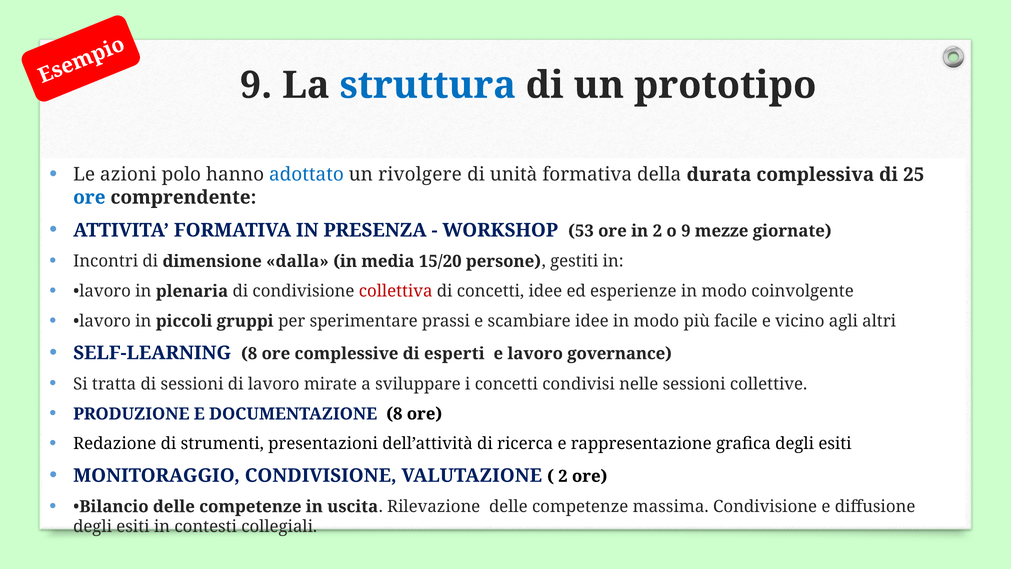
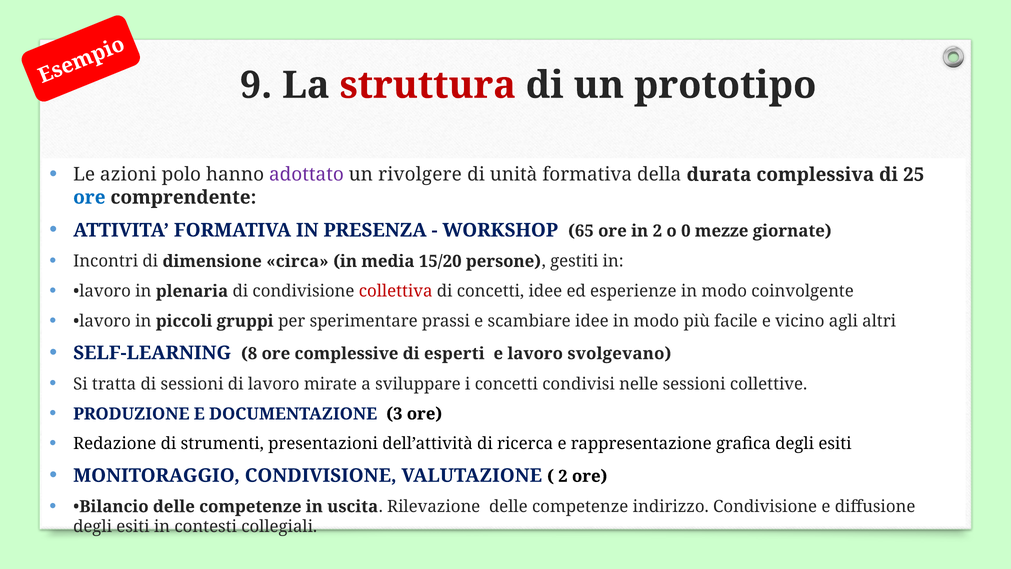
struttura colour: blue -> red
adottato colour: blue -> purple
53: 53 -> 65
o 9: 9 -> 0
dalla: dalla -> circa
governance: governance -> svolgevano
DOCUMENTAZIONE 8: 8 -> 3
massima: massima -> indirizzo
